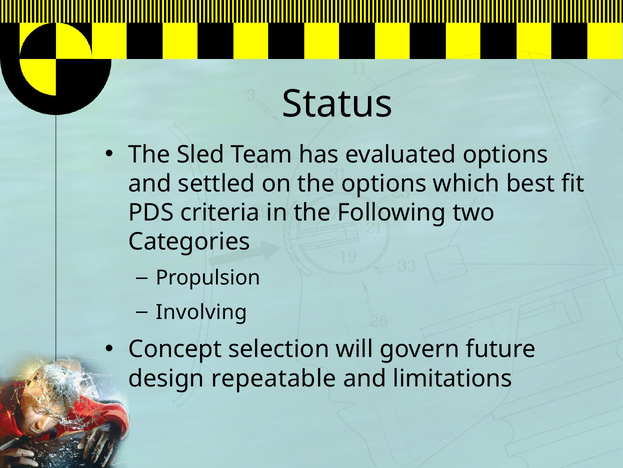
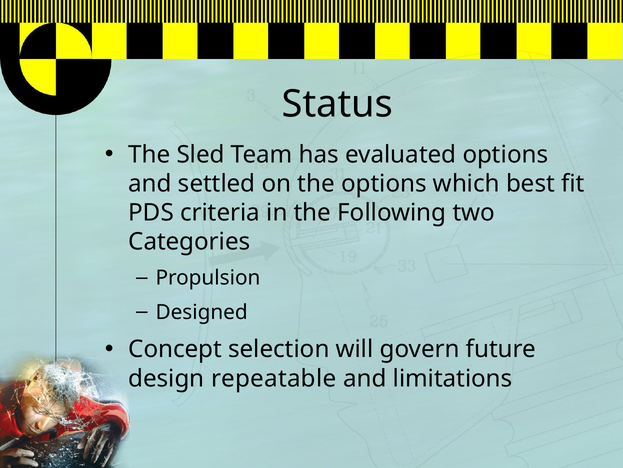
Involving: Involving -> Designed
